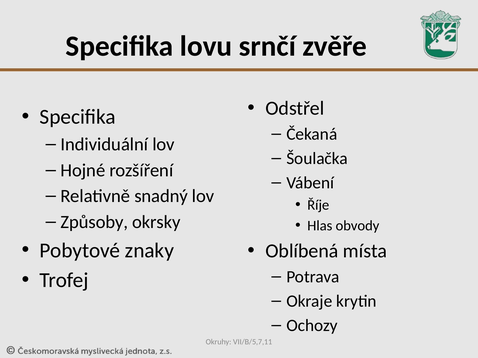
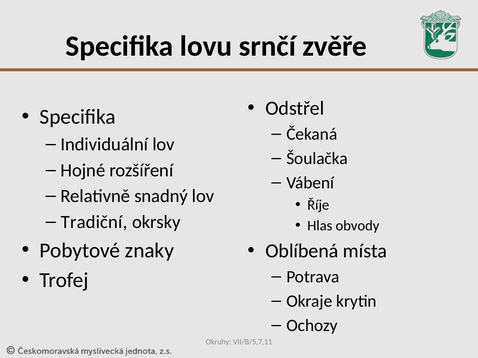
Způsoby: Způsoby -> Tradiční
